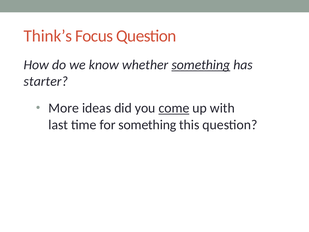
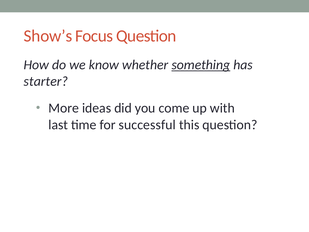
Think’s: Think’s -> Show’s
come underline: present -> none
for something: something -> successful
